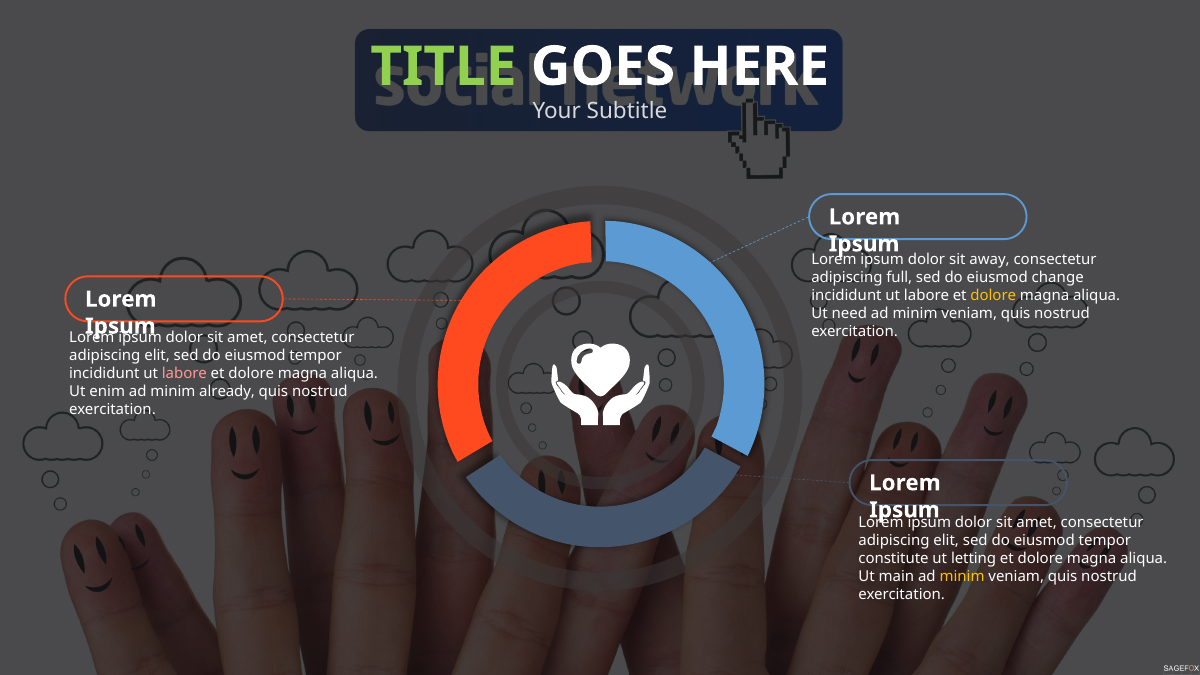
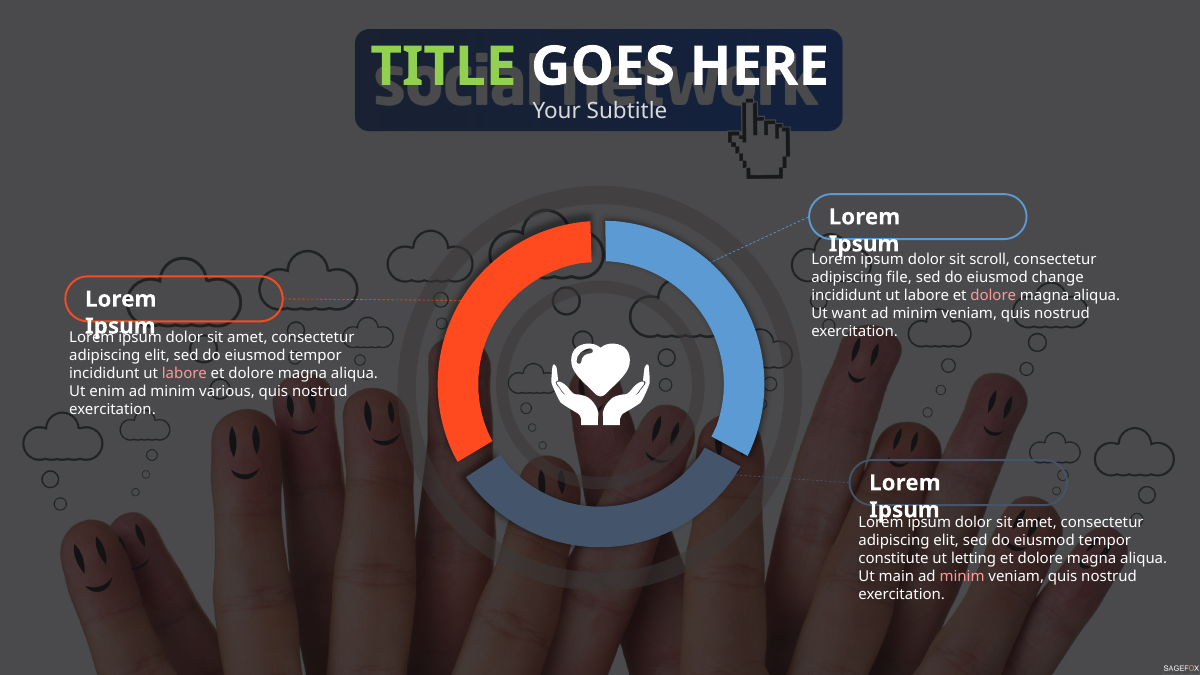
away: away -> scroll
full: full -> file
dolore at (993, 296) colour: yellow -> pink
need: need -> want
already: already -> various
minim at (962, 577) colour: yellow -> pink
